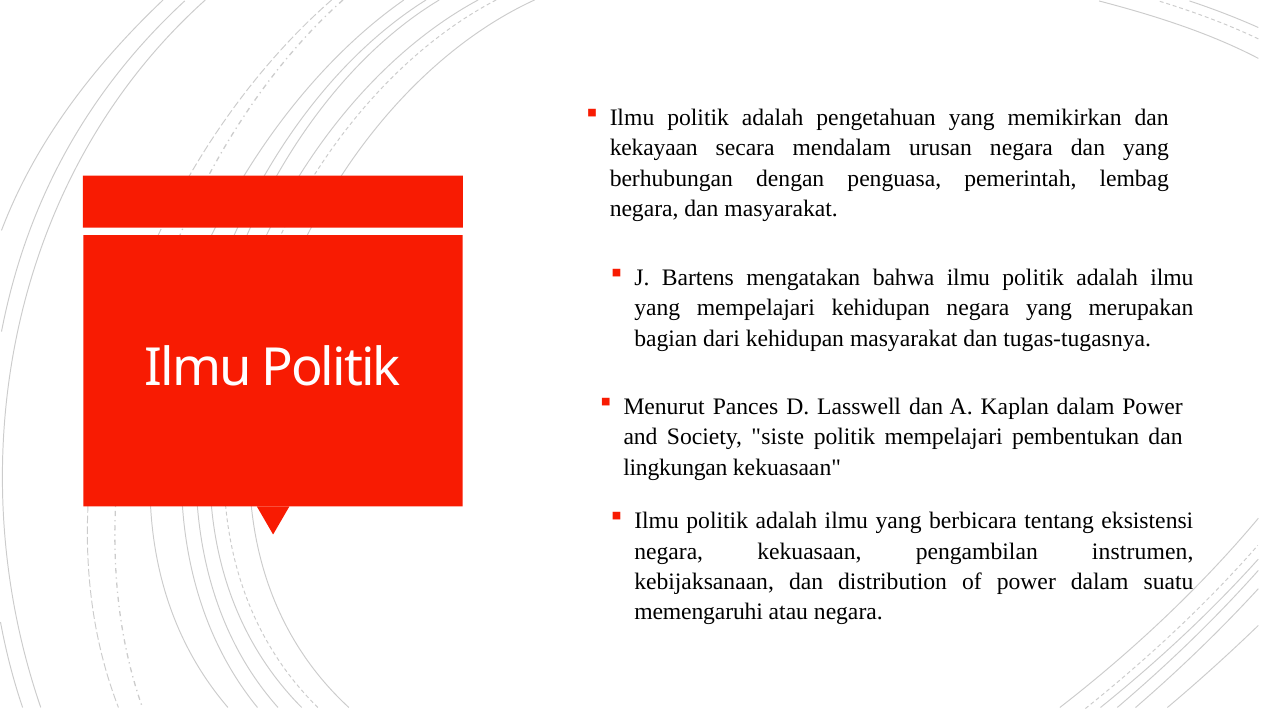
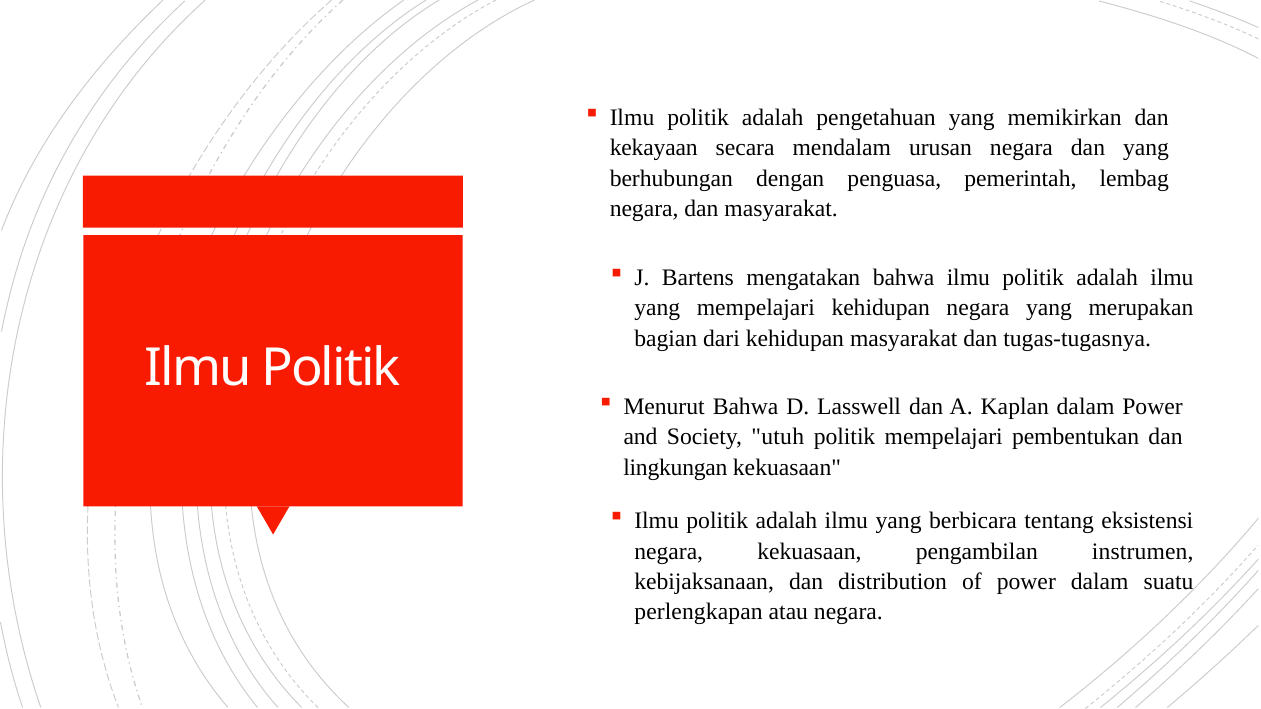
Menurut Pances: Pances -> Bahwa
siste: siste -> utuh
memengaruhi: memengaruhi -> perlengkapan
